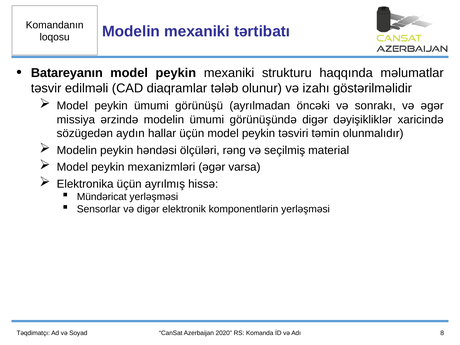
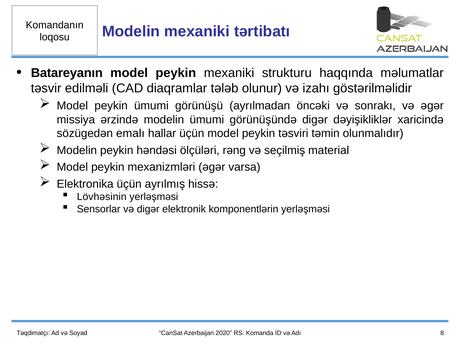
aydın: aydın -> emalı
Mündəricat: Mündəricat -> Lövhəsinin
